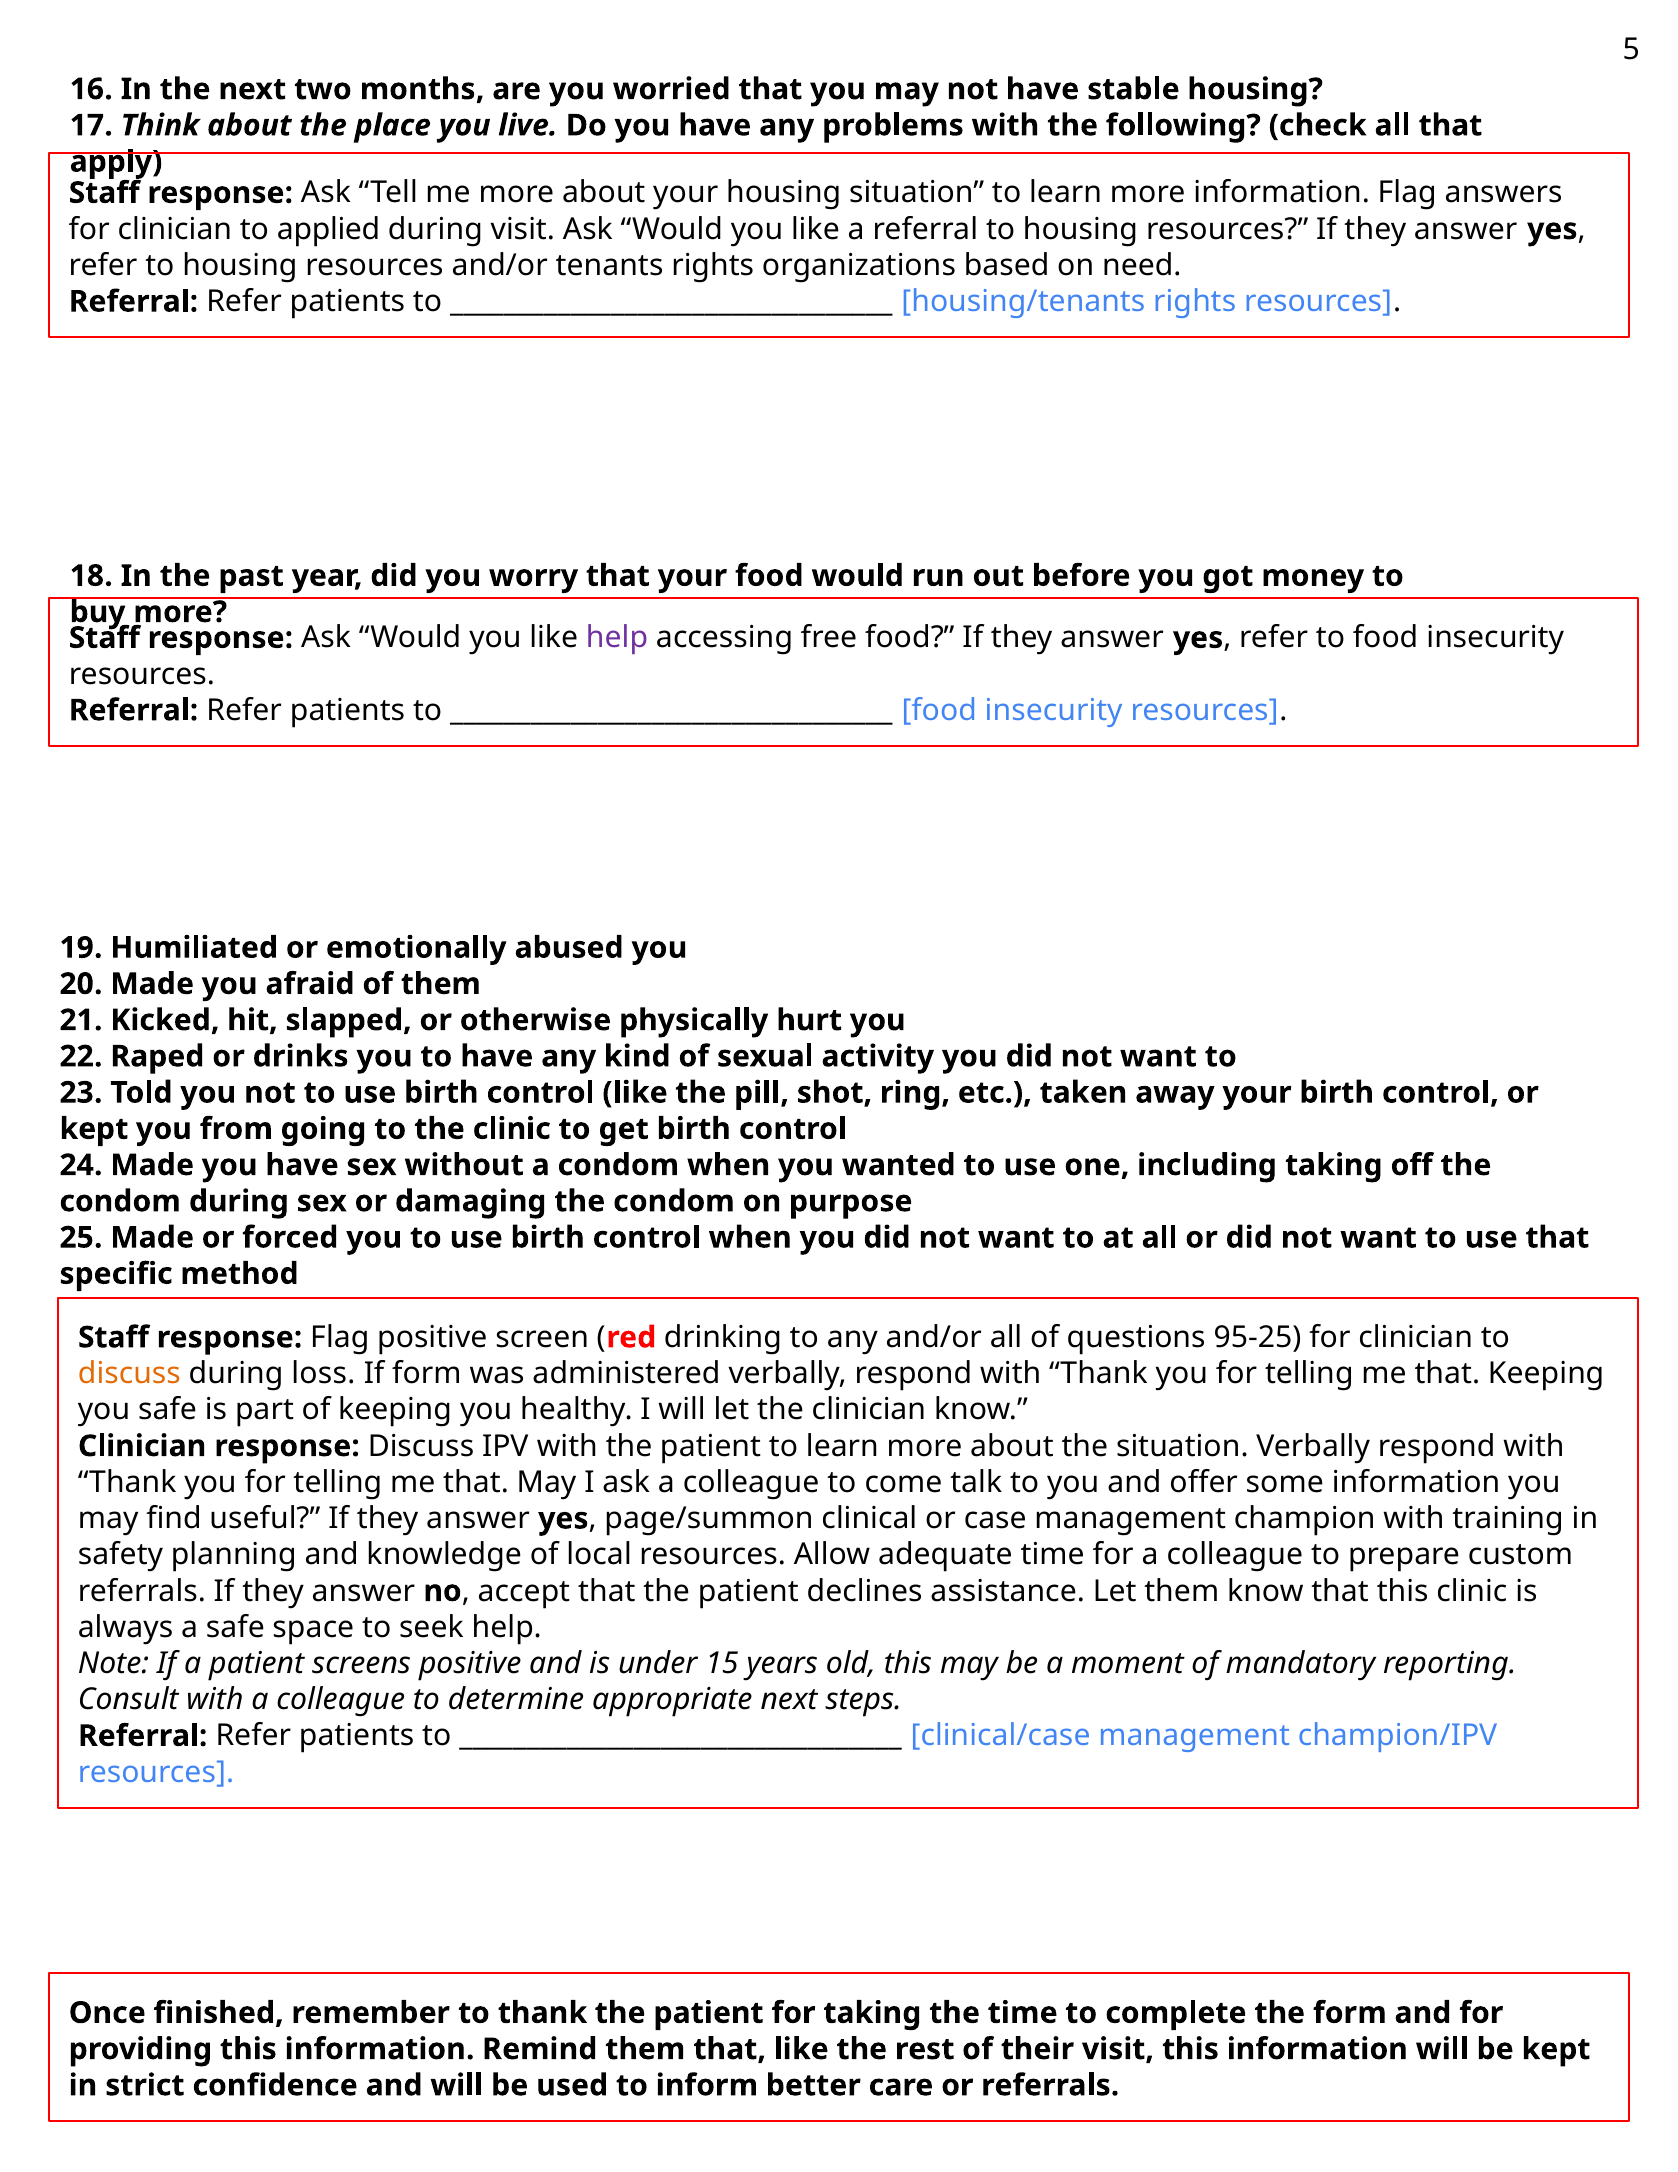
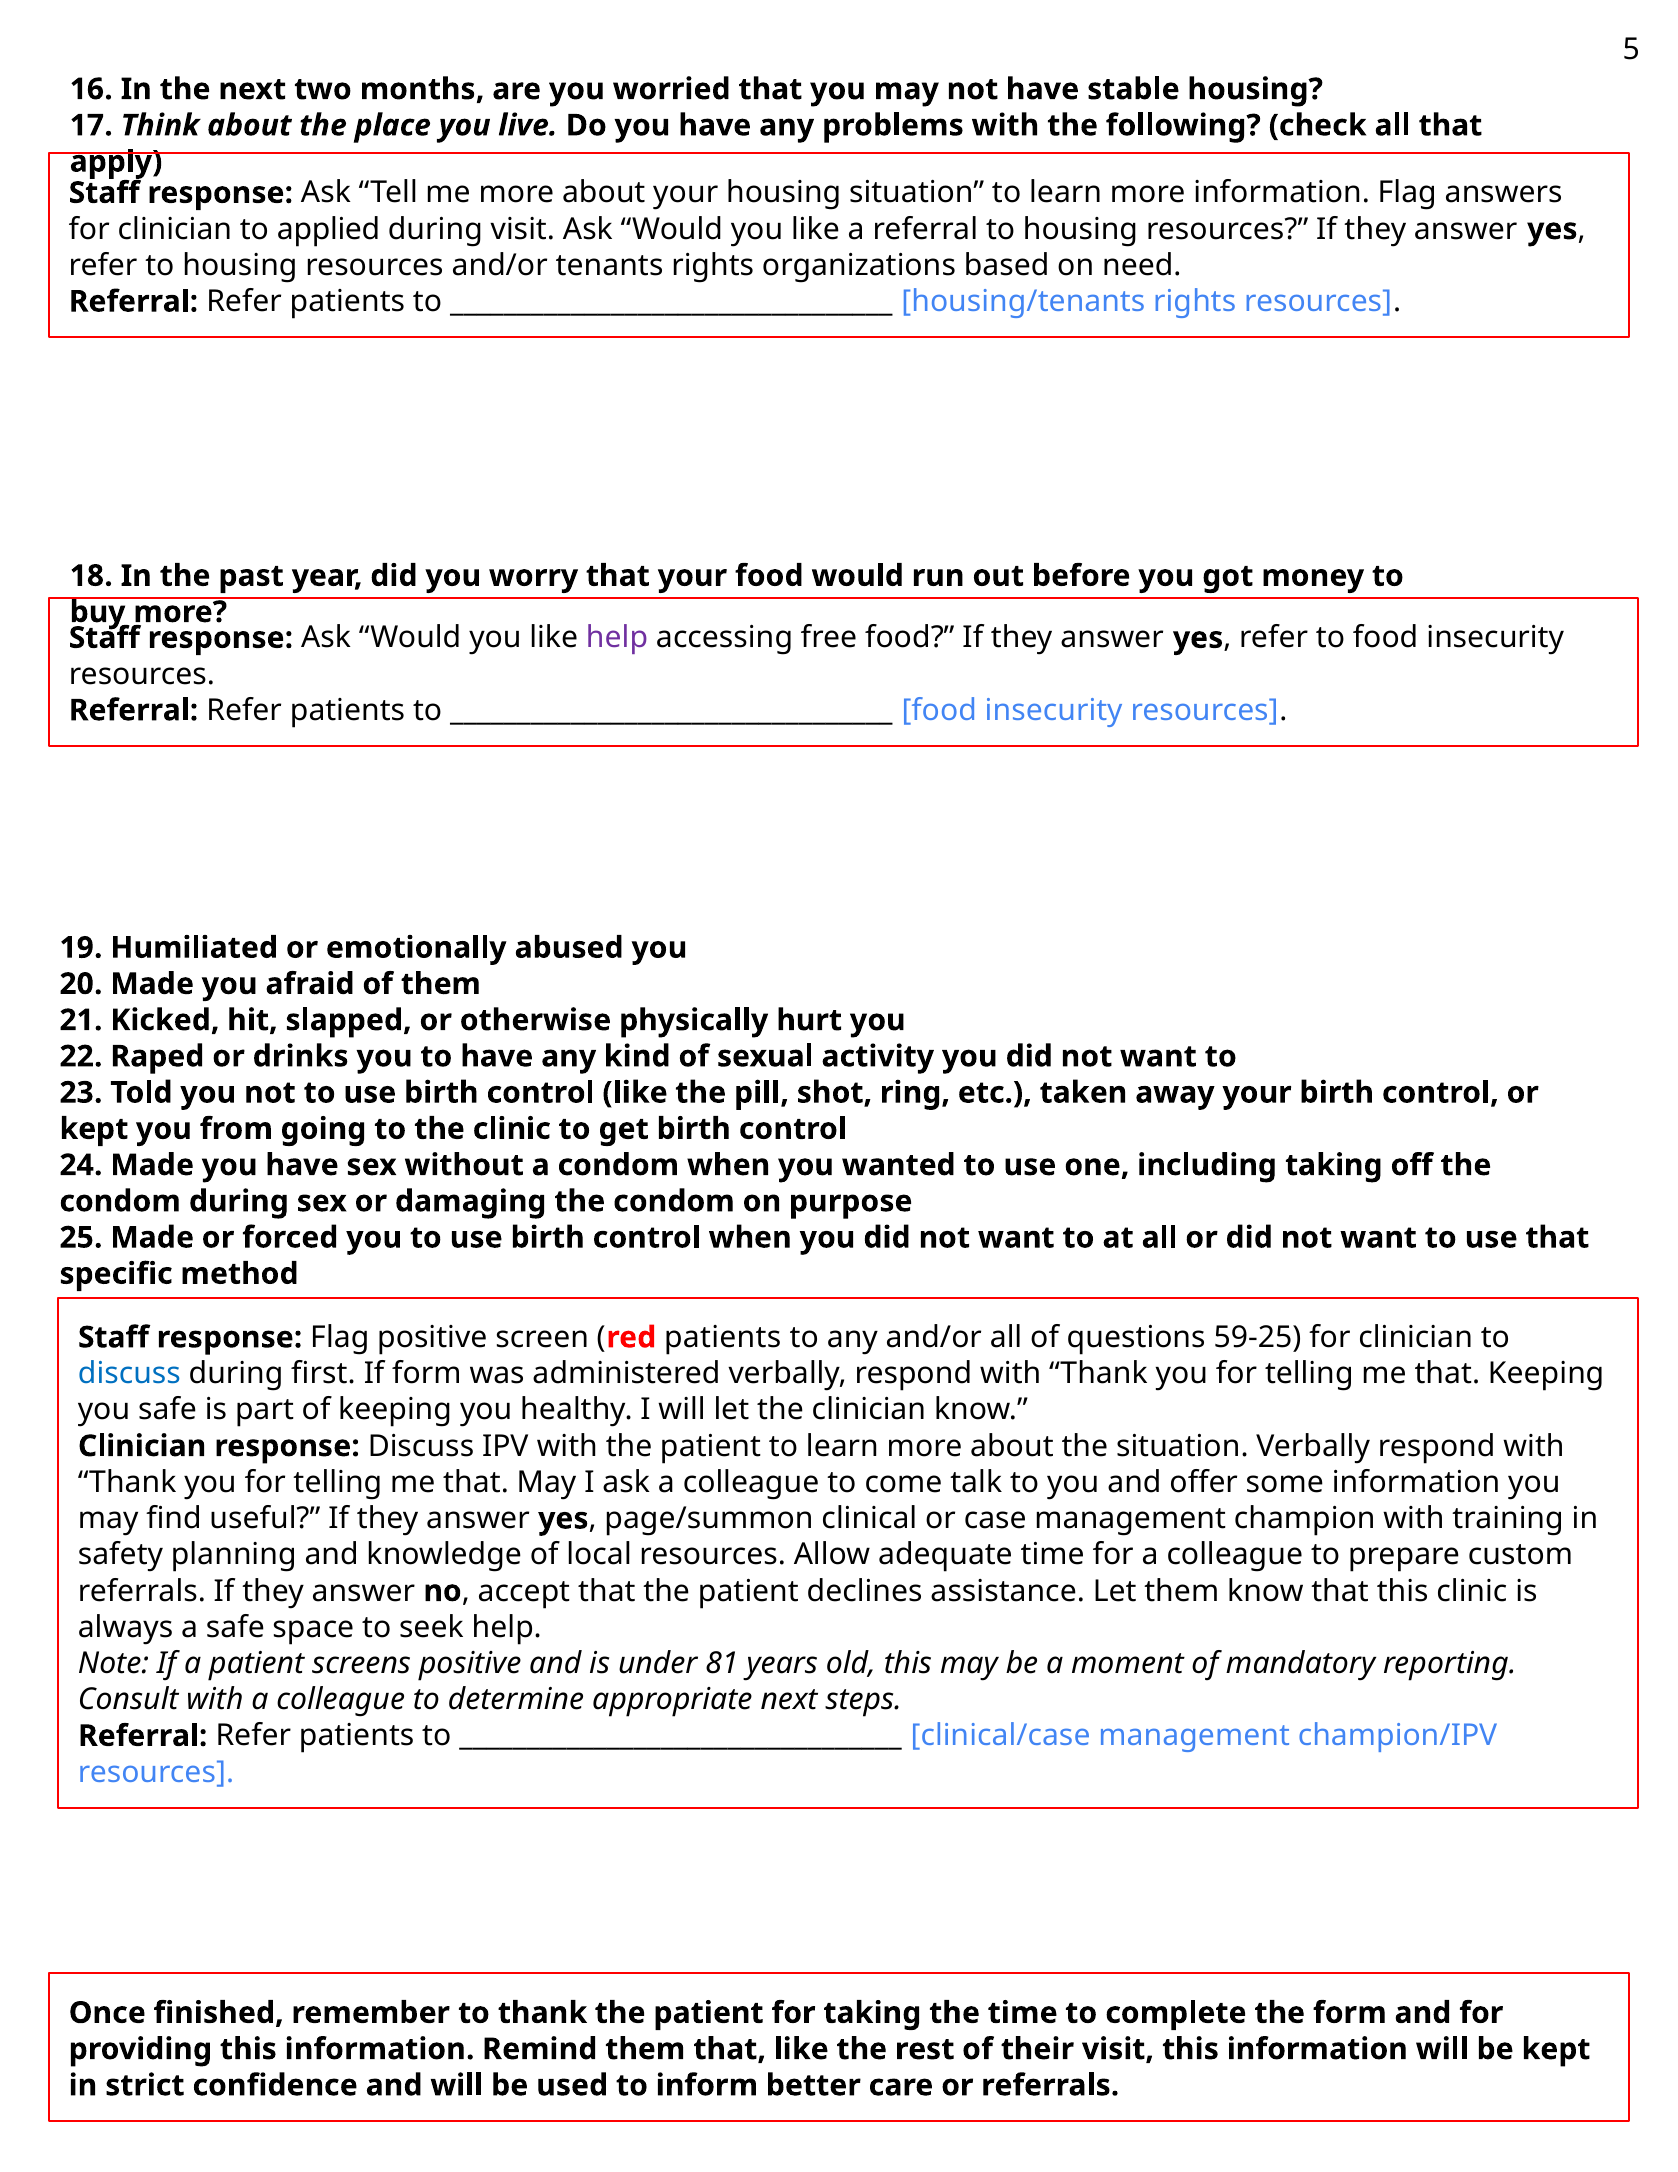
red drinking: drinking -> patients
95-25: 95-25 -> 59-25
discuss at (129, 1373) colour: orange -> blue
loss: loss -> first
15: 15 -> 81
